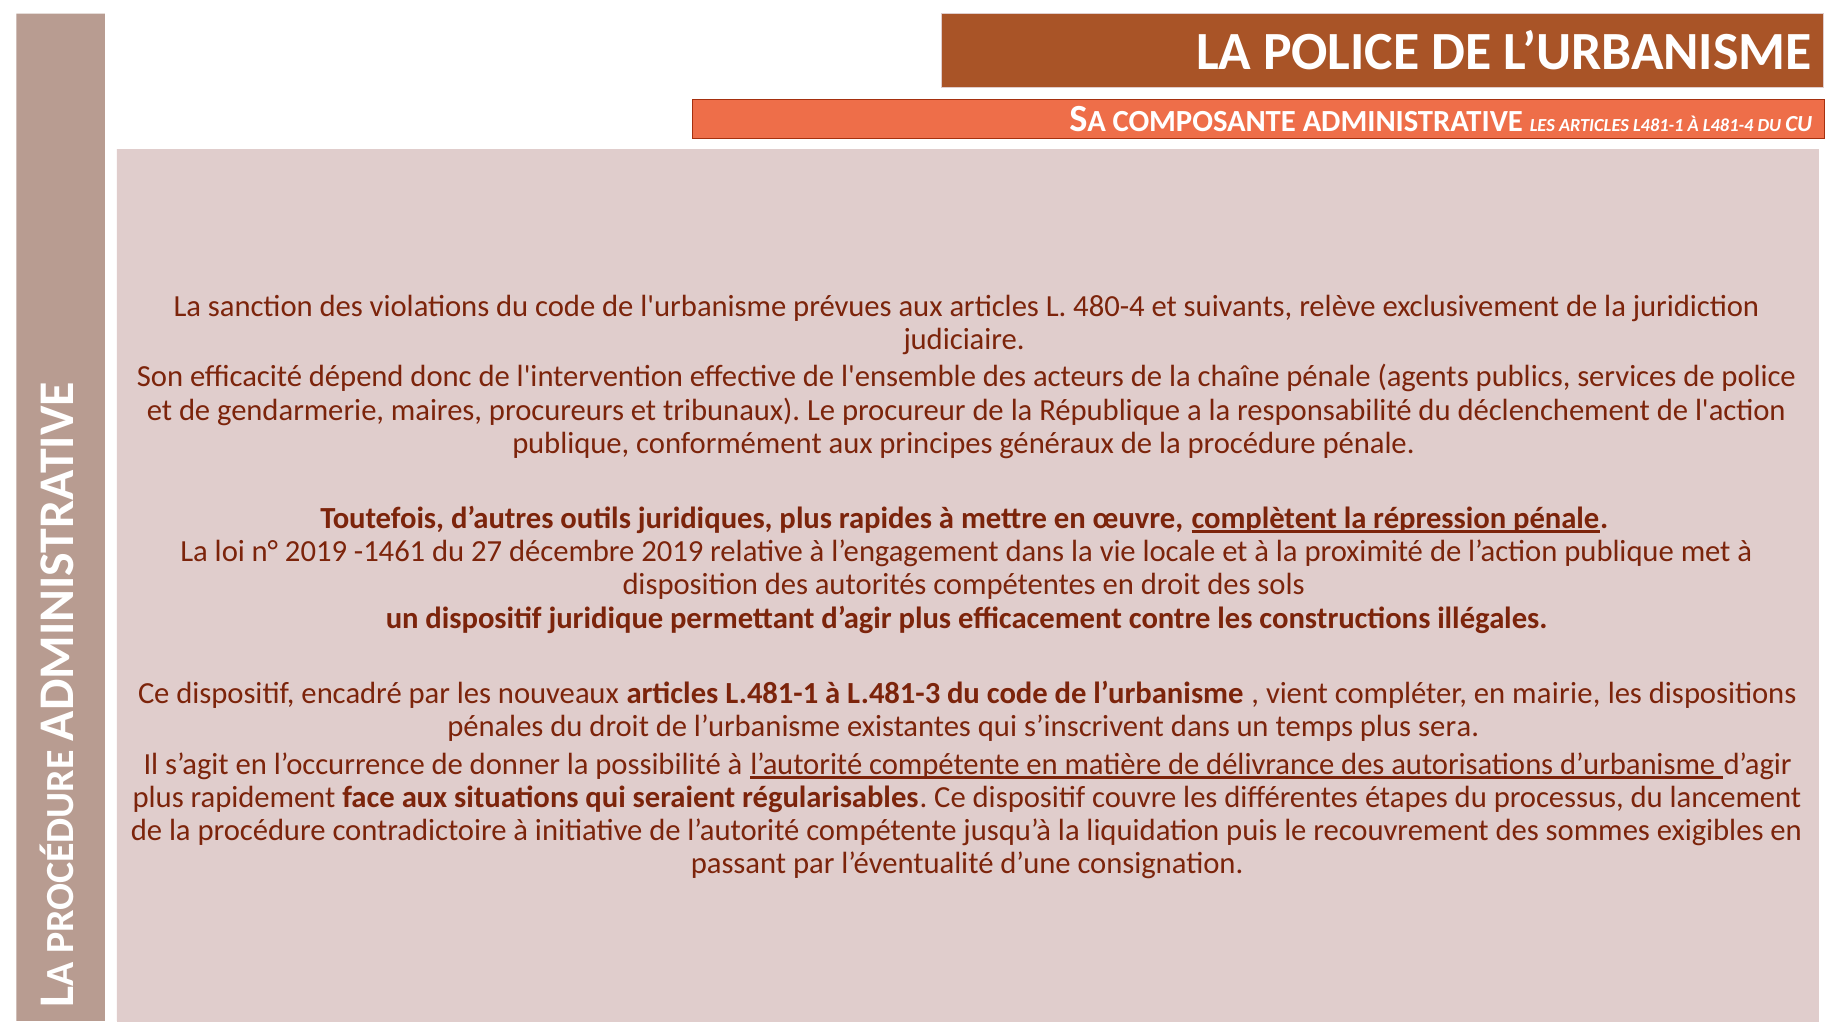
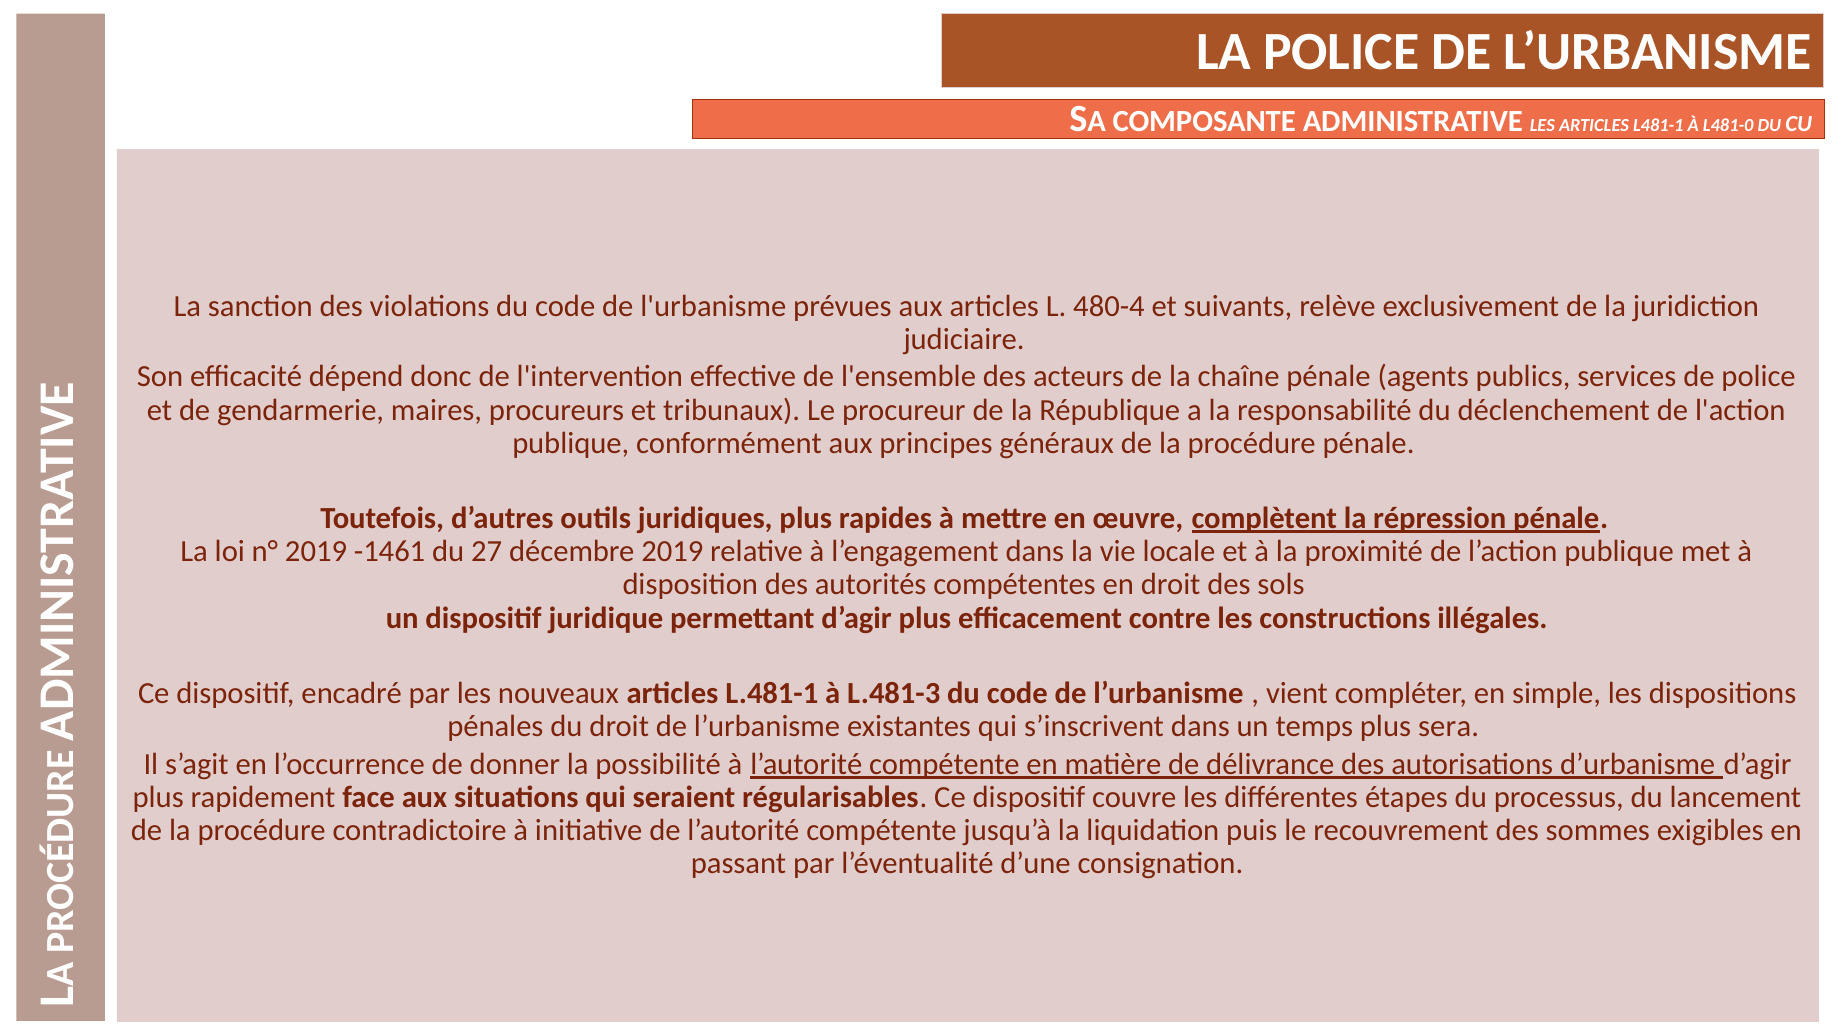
L481-4: L481-4 -> L481-0
mairie: mairie -> simple
